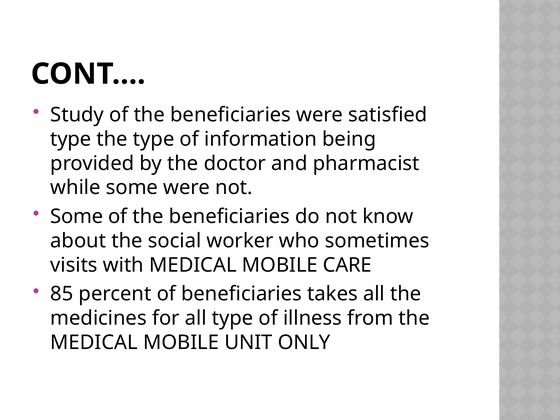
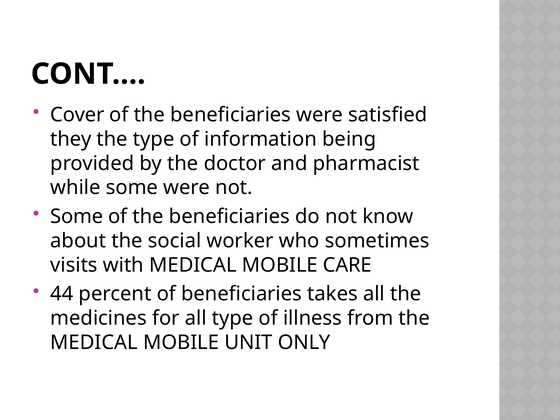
Study: Study -> Cover
type at (71, 139): type -> they
85: 85 -> 44
